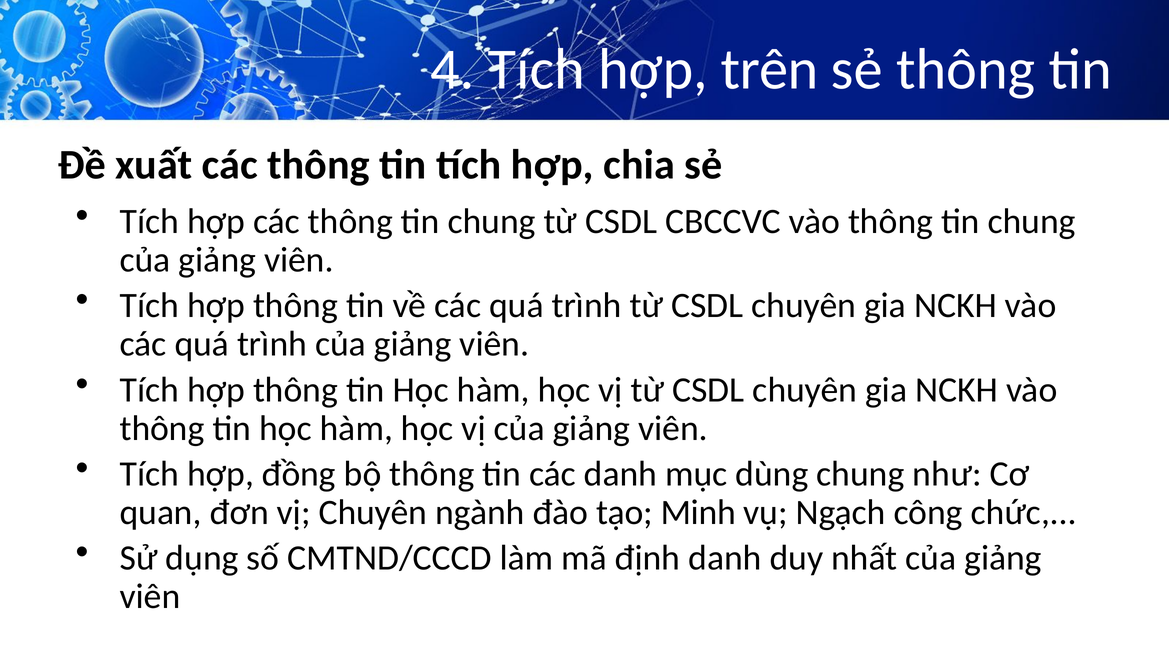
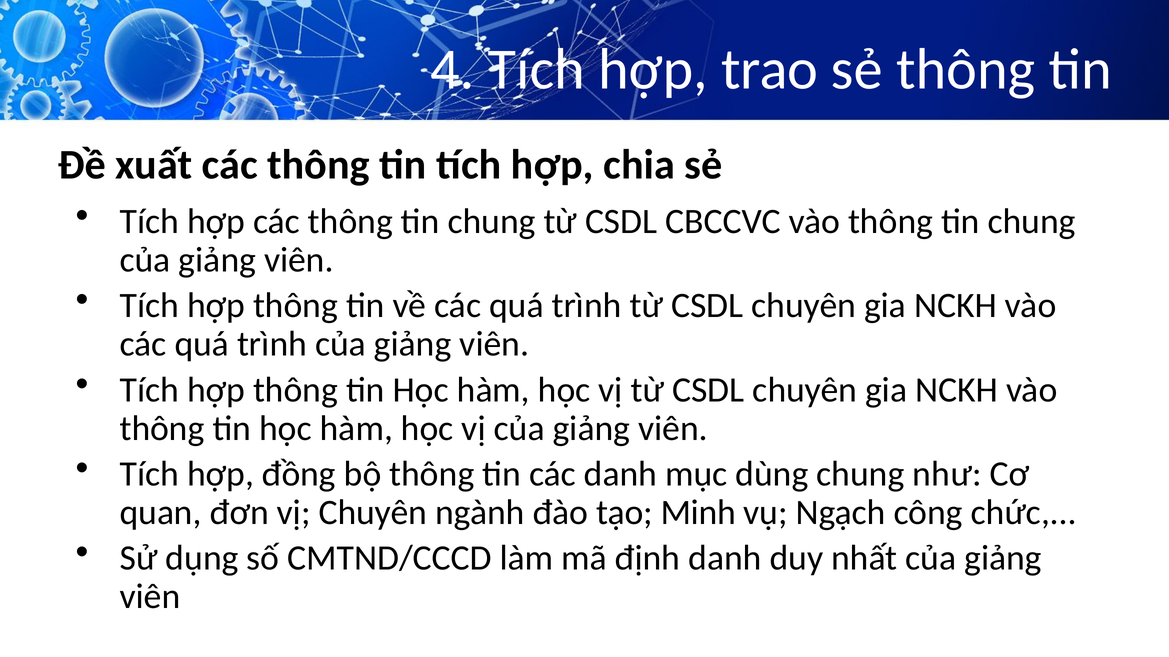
trên: trên -> trao
